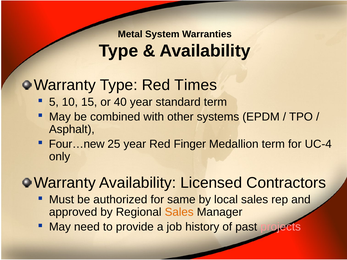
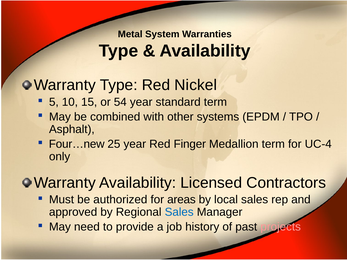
Times: Times -> Nickel
40: 40 -> 54
same: same -> areas
Sales at (179, 212) colour: orange -> blue
